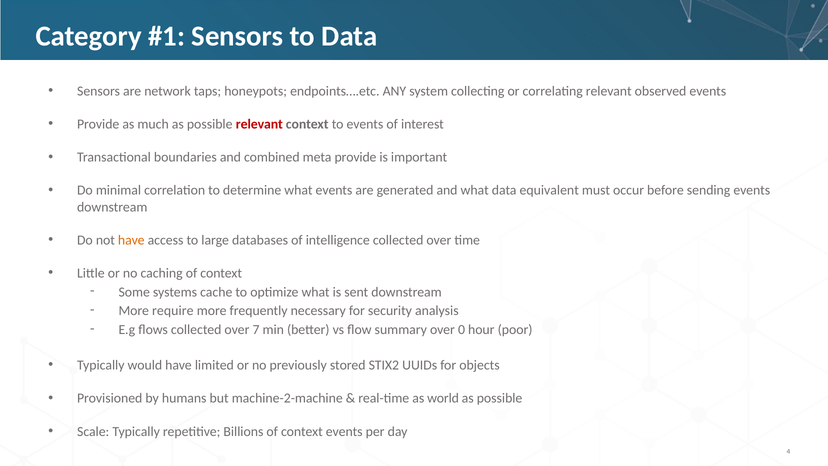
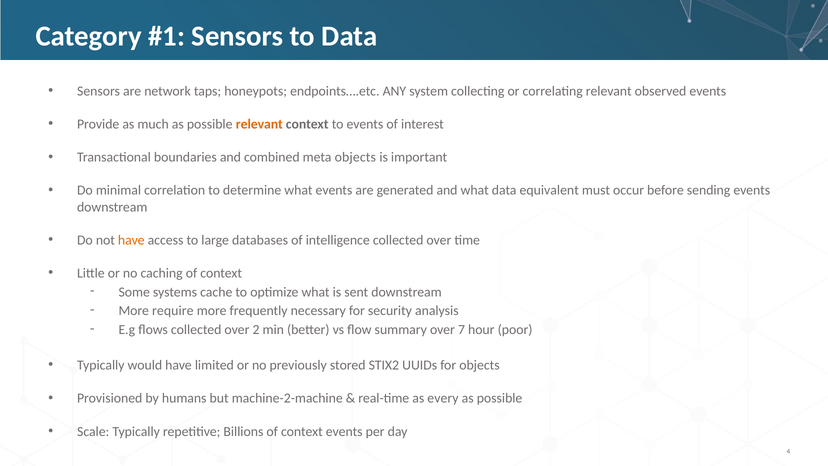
relevant at (259, 124) colour: red -> orange
meta provide: provide -> objects
7: 7 -> 2
0: 0 -> 7
world: world -> every
